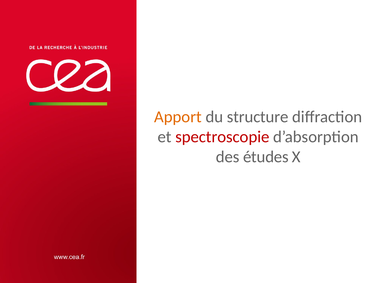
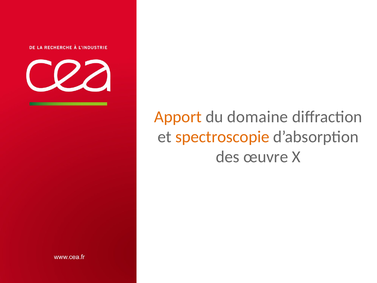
structure: structure -> domaine
spectroscopie colour: red -> orange
études: études -> œuvre
